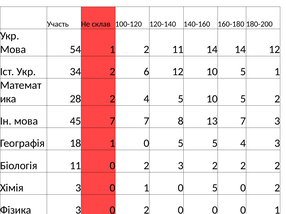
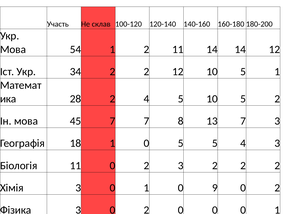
34 2 6: 6 -> 2
0 1 0 5: 5 -> 9
